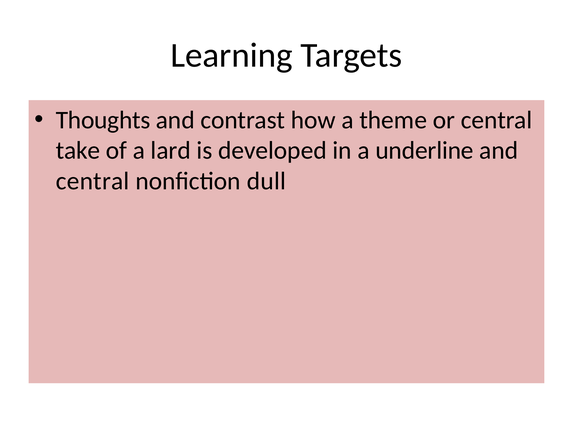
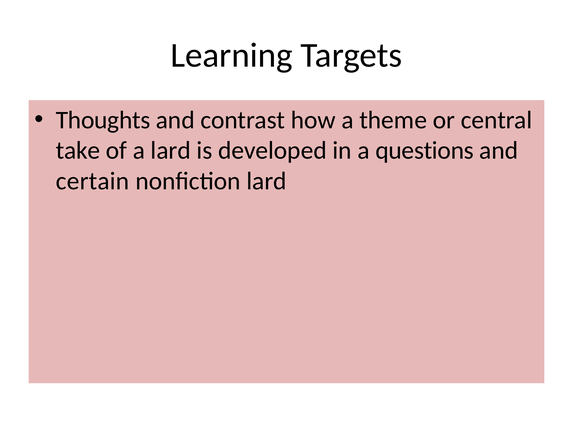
underline: underline -> questions
central at (93, 181): central -> certain
nonfiction dull: dull -> lard
